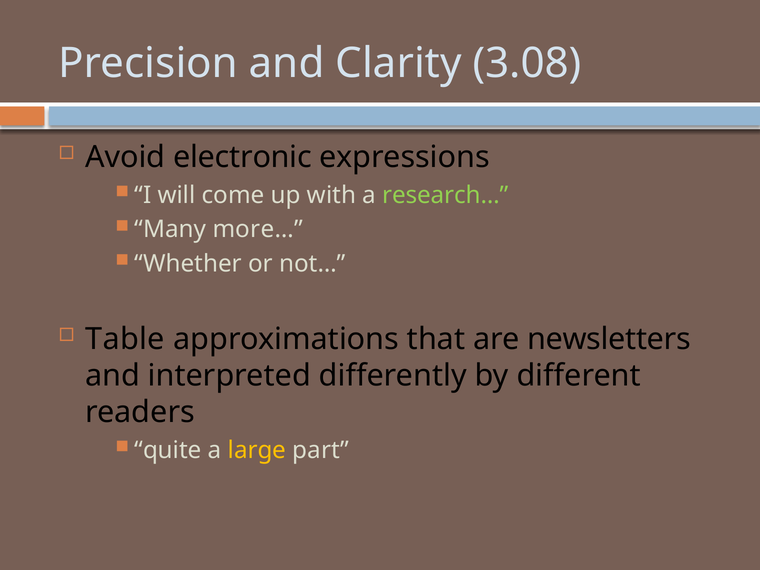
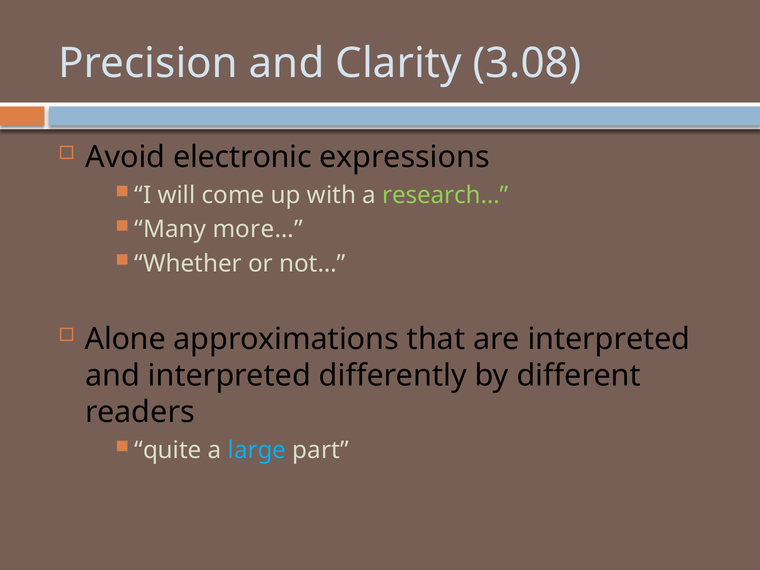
Table: Table -> Alone
are newsletters: newsletters -> interpreted
large colour: yellow -> light blue
